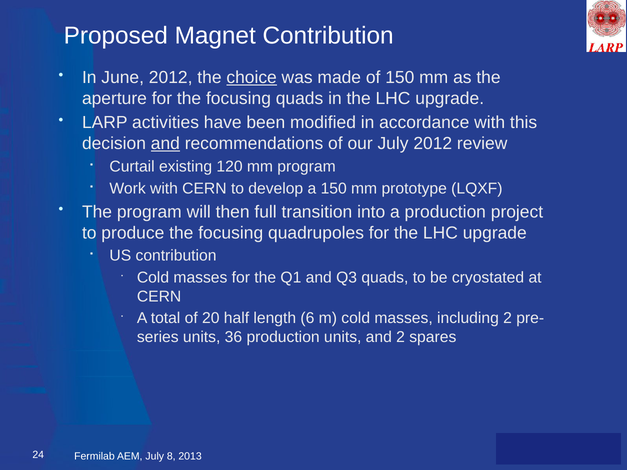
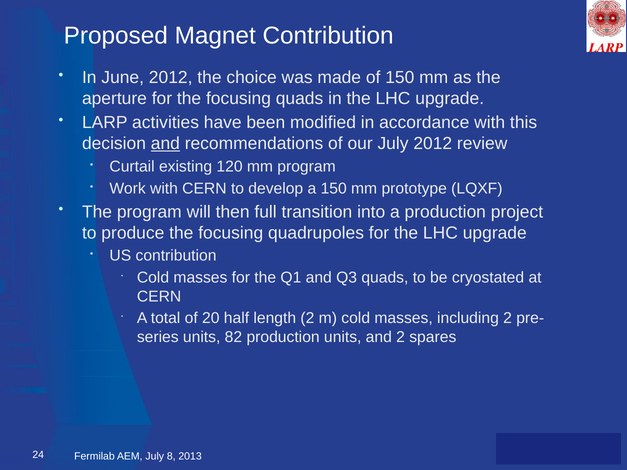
choice underline: present -> none
length 6: 6 -> 2
36: 36 -> 82
